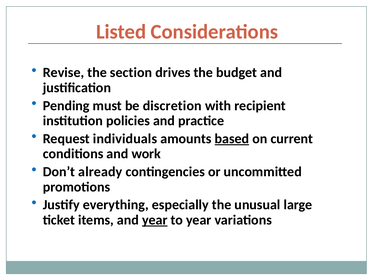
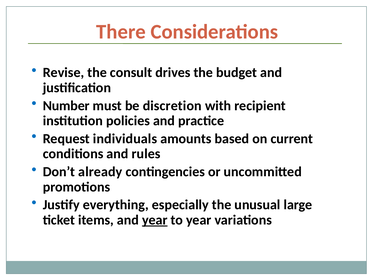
Listed: Listed -> There
section: section -> consult
Pending: Pending -> Number
based underline: present -> none
work: work -> rules
